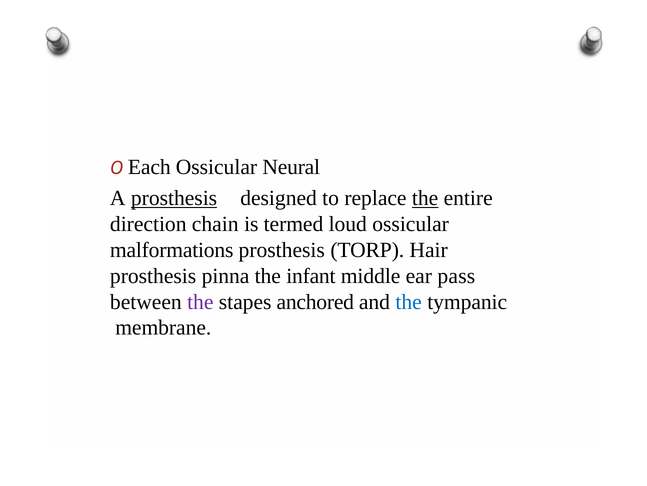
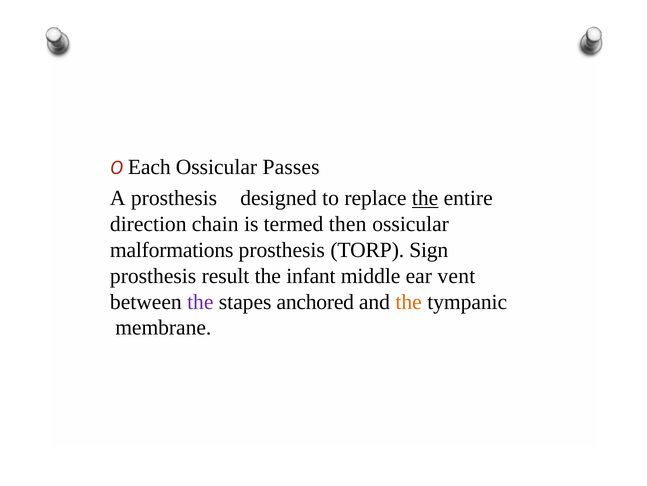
Neural: Neural -> Passes
prosthesis at (174, 198) underline: present -> none
loud: loud -> then
Hair: Hair -> Sign
pinna: pinna -> result
pass: pass -> vent
the at (409, 301) colour: blue -> orange
